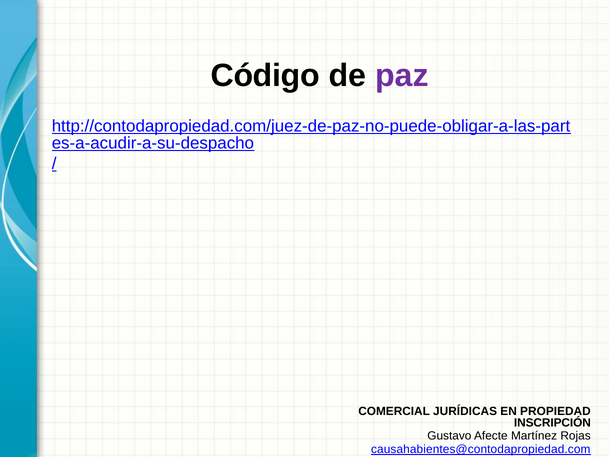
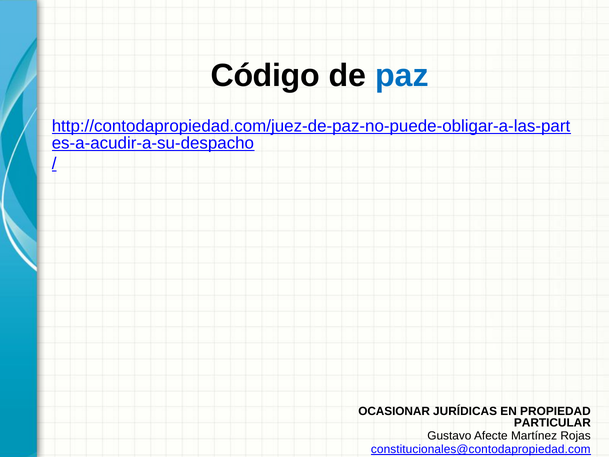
paz colour: purple -> blue
COMERCIAL: COMERCIAL -> OCASIONAR
INSCRIPCIÓN: INSCRIPCIÓN -> PARTICULAR
causahabientes@contodapropiedad.com: causahabientes@contodapropiedad.com -> constitucionales@contodapropiedad.com
